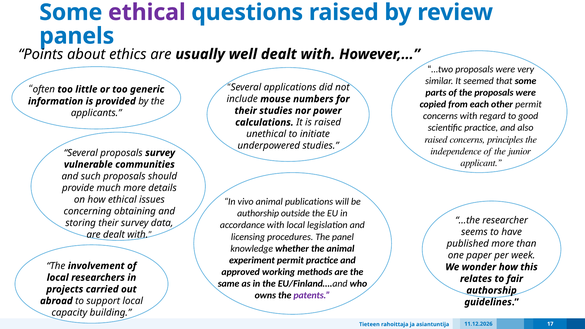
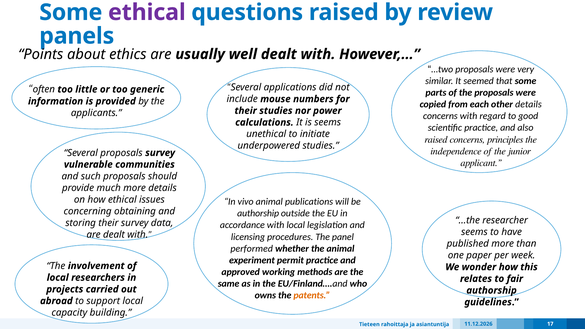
other permit: permit -> details
is raised: raised -> seems
knowledge: knowledge -> performed
patents colour: purple -> orange
